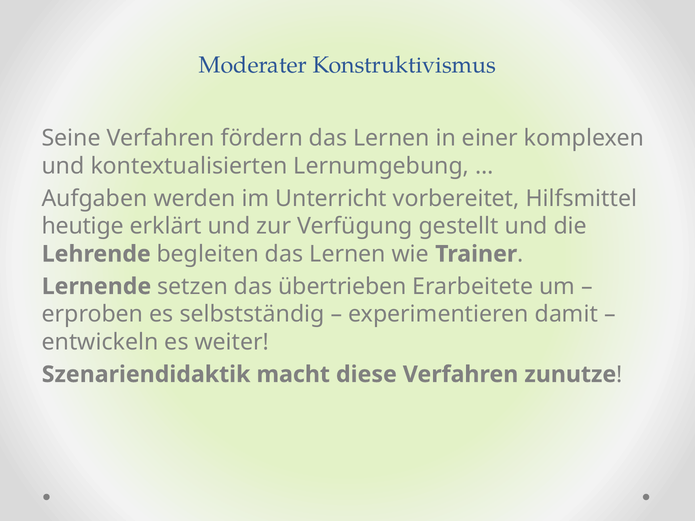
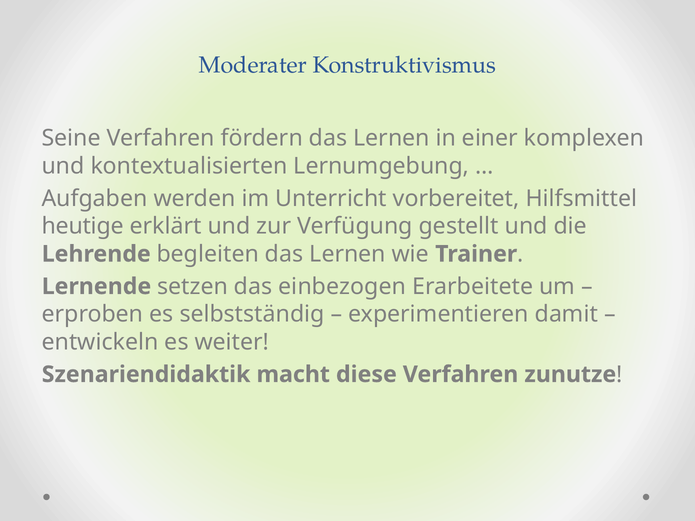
übertrieben: übertrieben -> einbezogen
